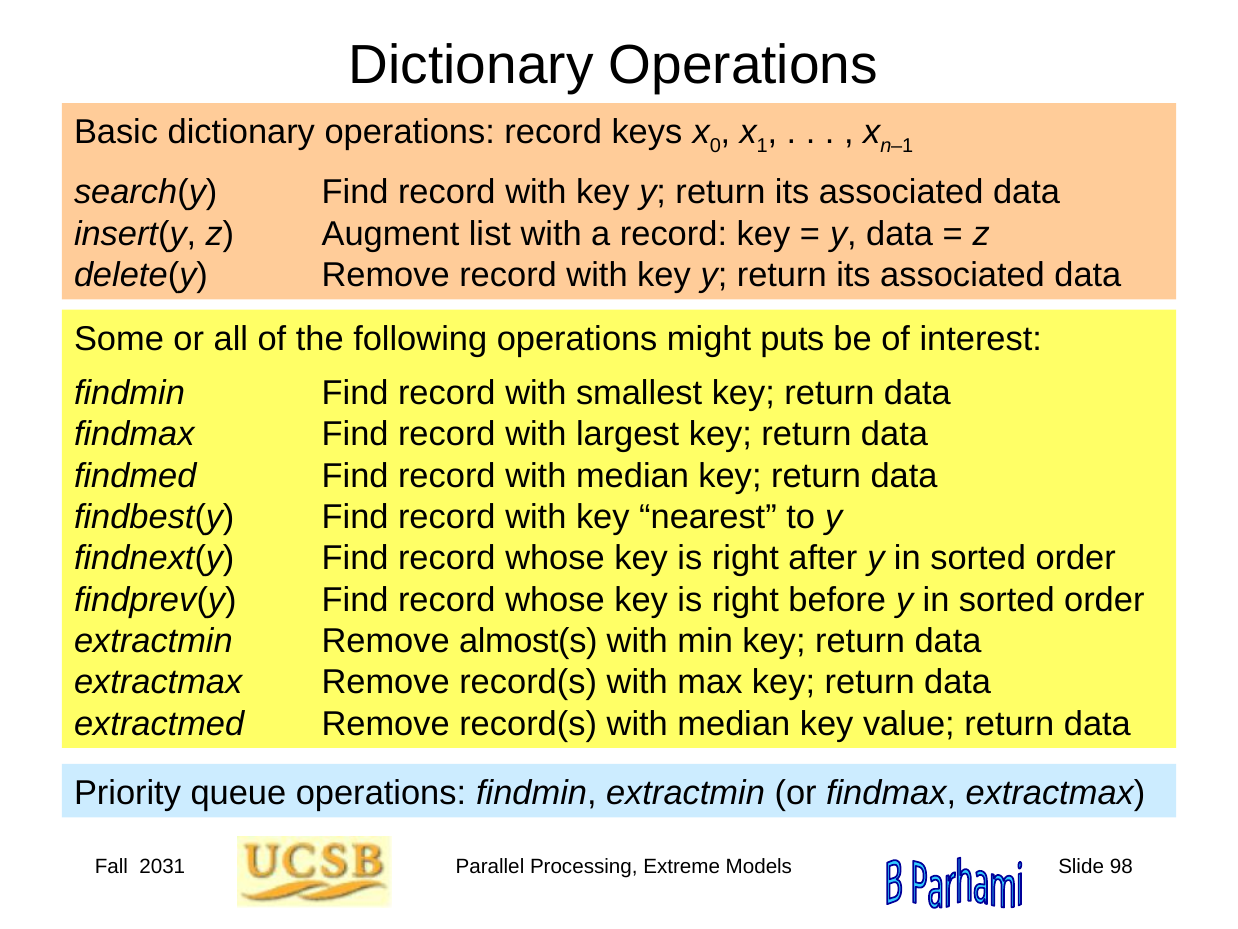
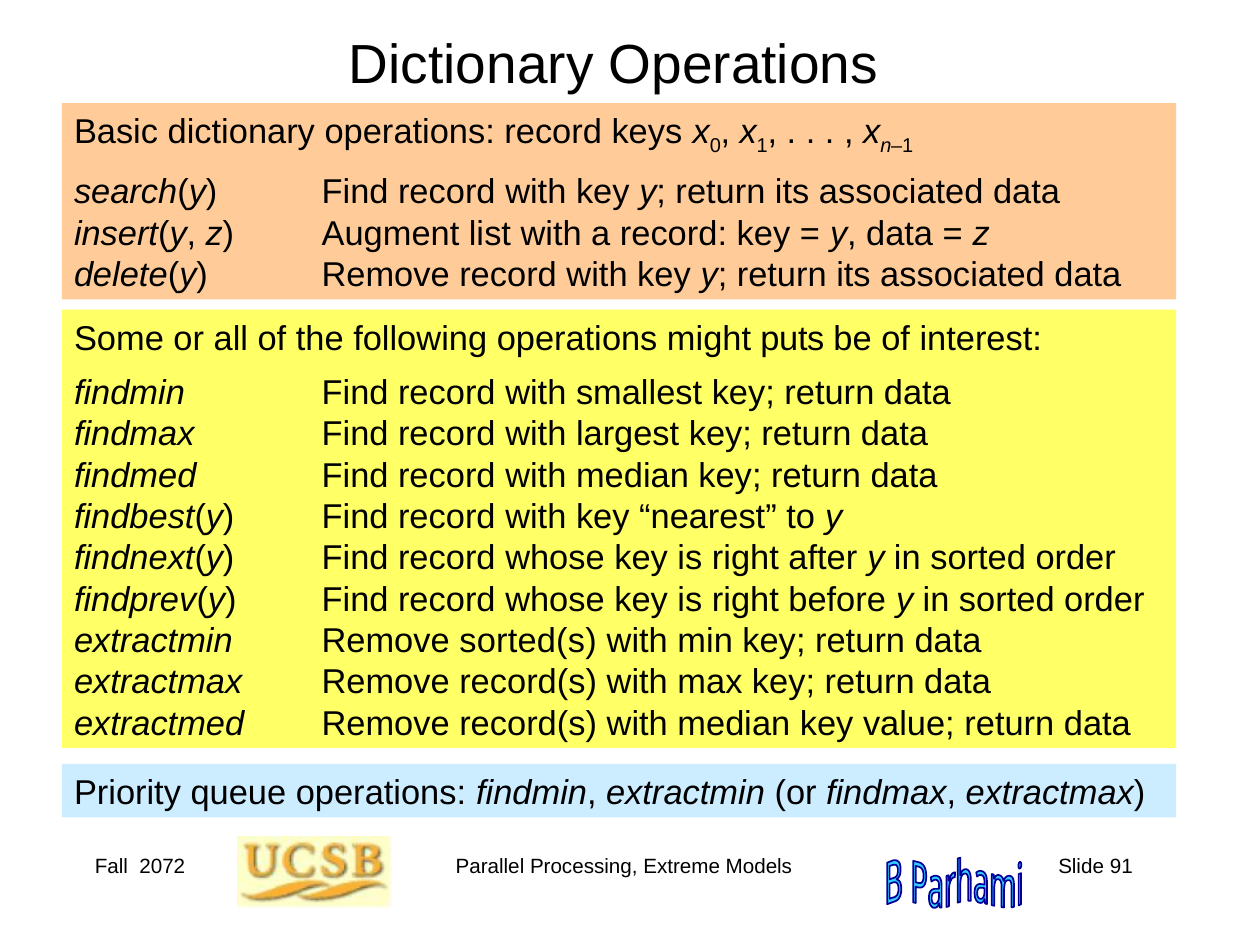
almost(s: almost(s -> sorted(s
2031: 2031 -> 2072
98: 98 -> 91
